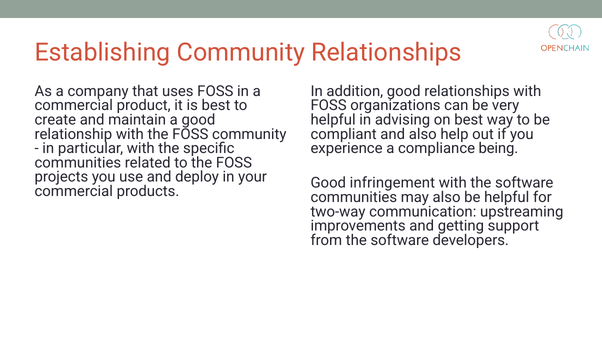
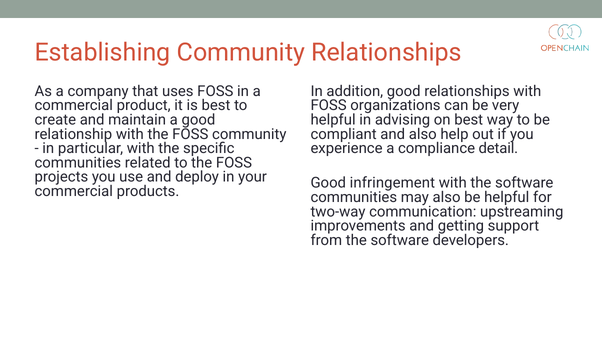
being: being -> detail
